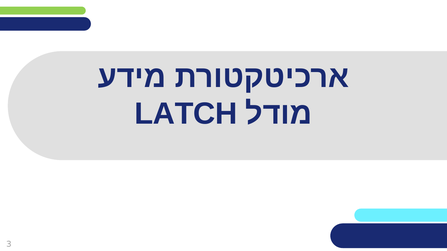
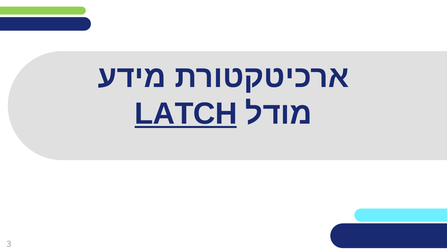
LATCH underline: none -> present
